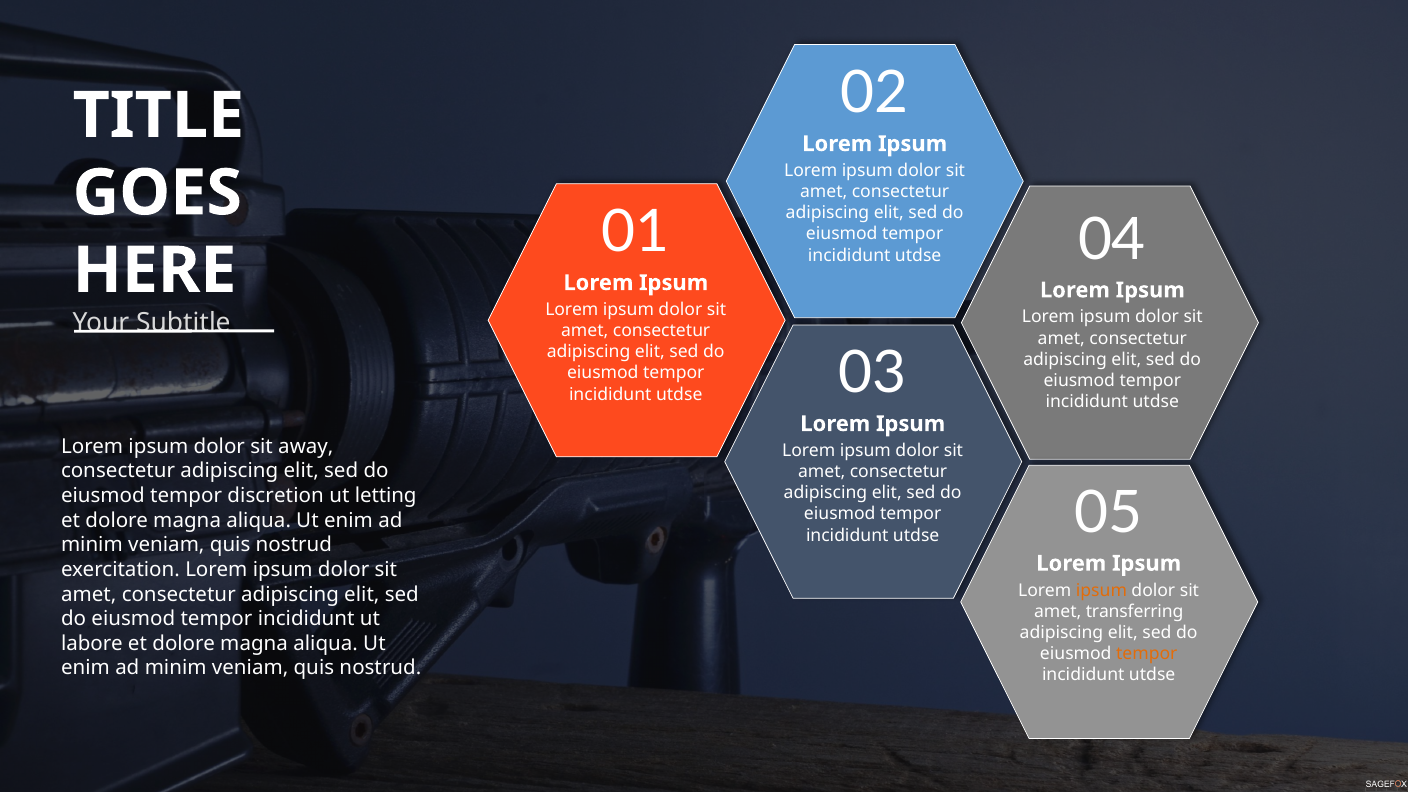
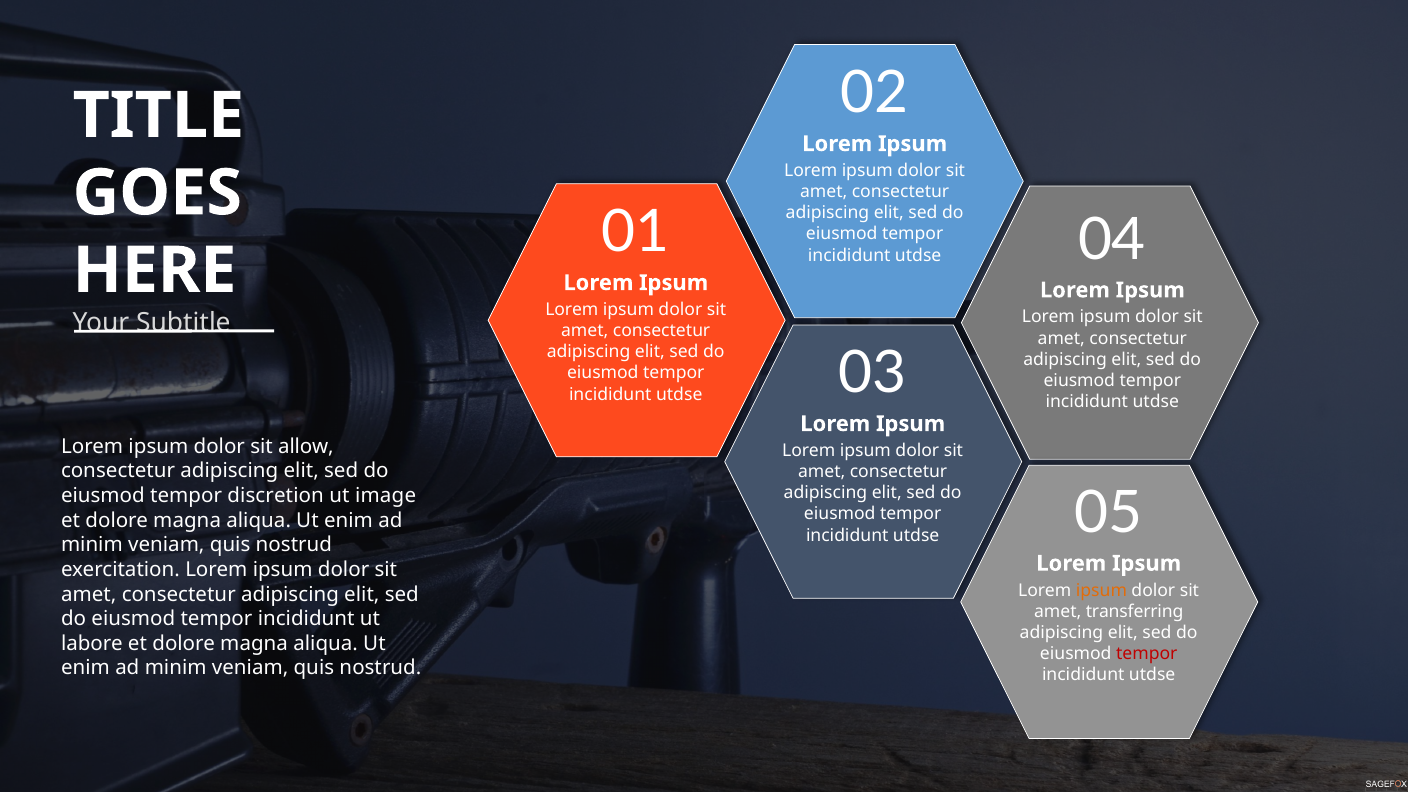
away: away -> allow
letting: letting -> image
tempor at (1147, 654) colour: orange -> red
